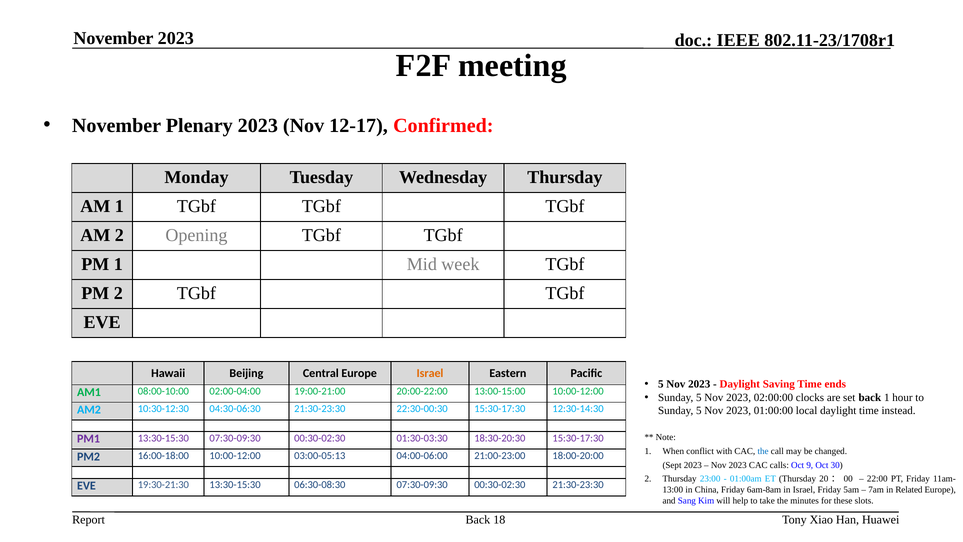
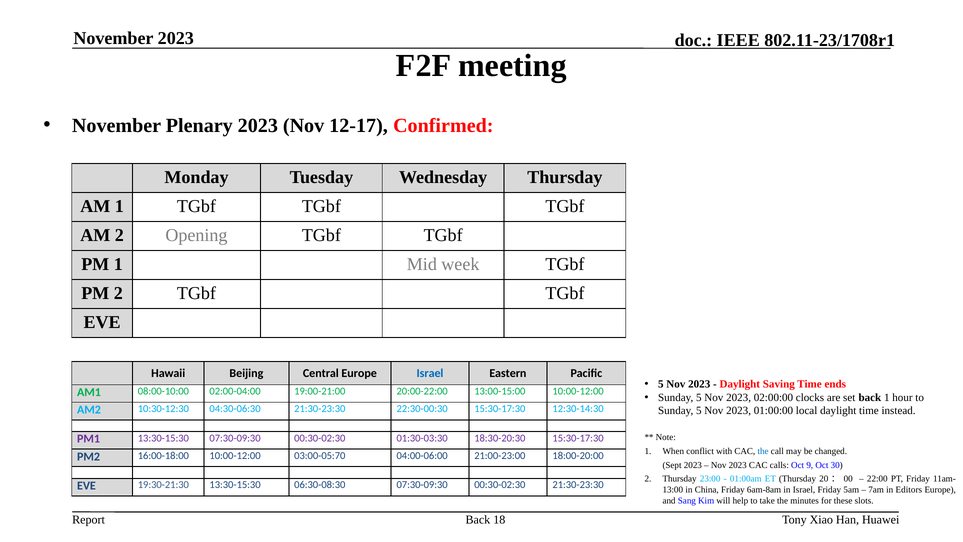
Israel at (430, 373) colour: orange -> blue
03:00-05:13: 03:00-05:13 -> 03:00-05:70
Related: Related -> Editors
